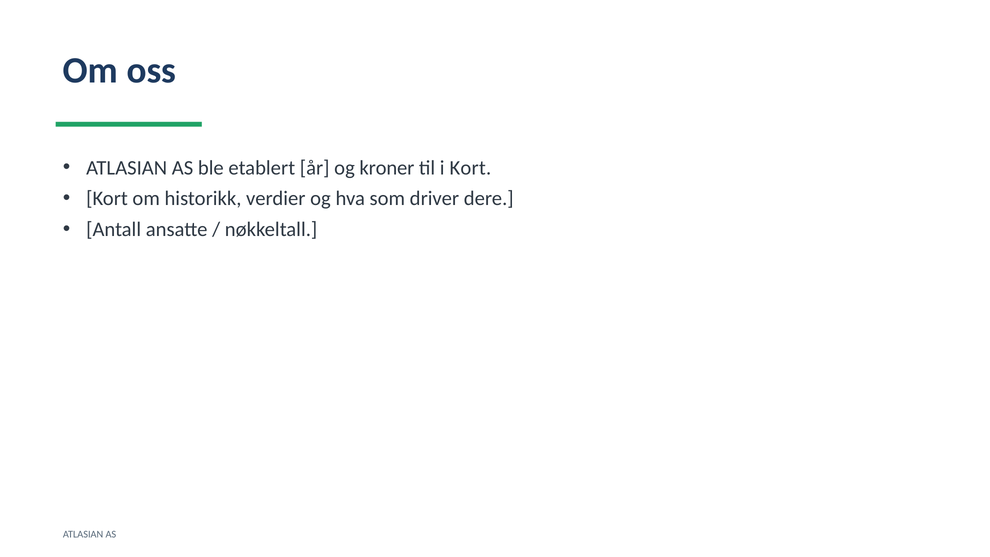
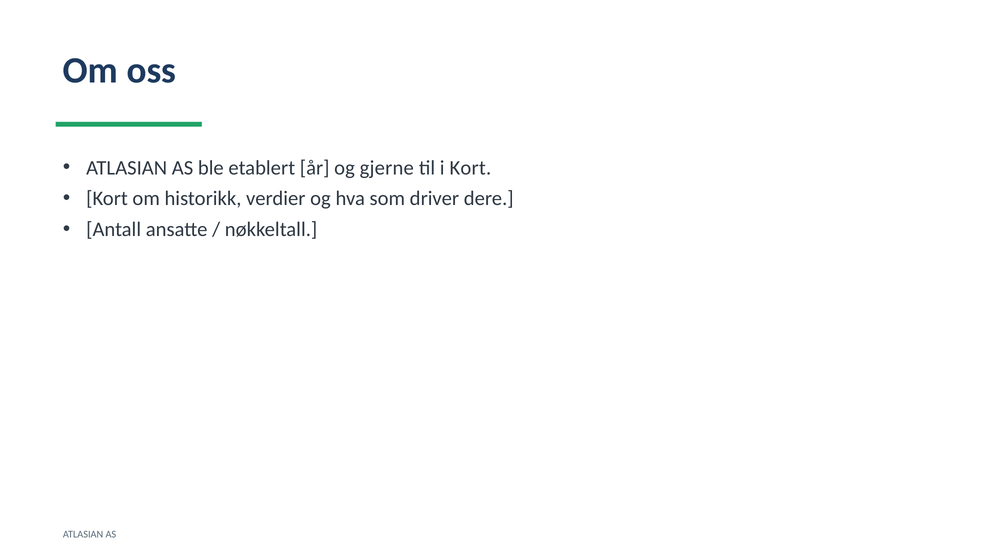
kroner: kroner -> gjerne
